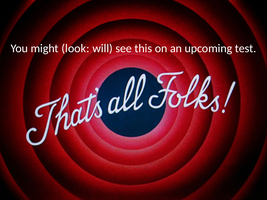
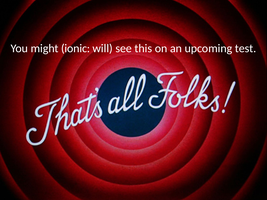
look: look -> ionic
